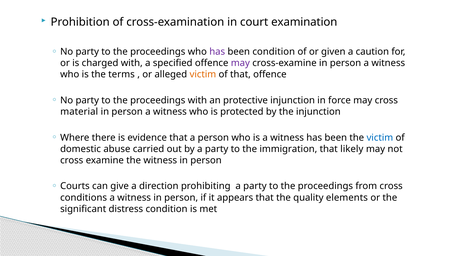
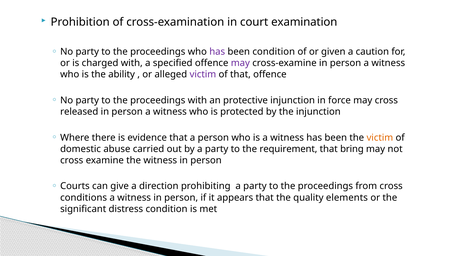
terms: terms -> ability
victim at (203, 74) colour: orange -> purple
material: material -> released
victim at (380, 138) colour: blue -> orange
immigration: immigration -> requirement
likely: likely -> bring
